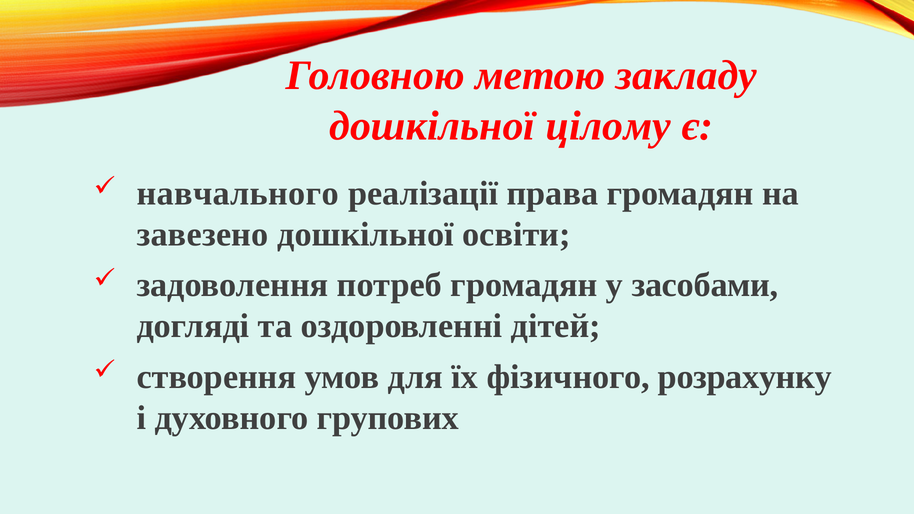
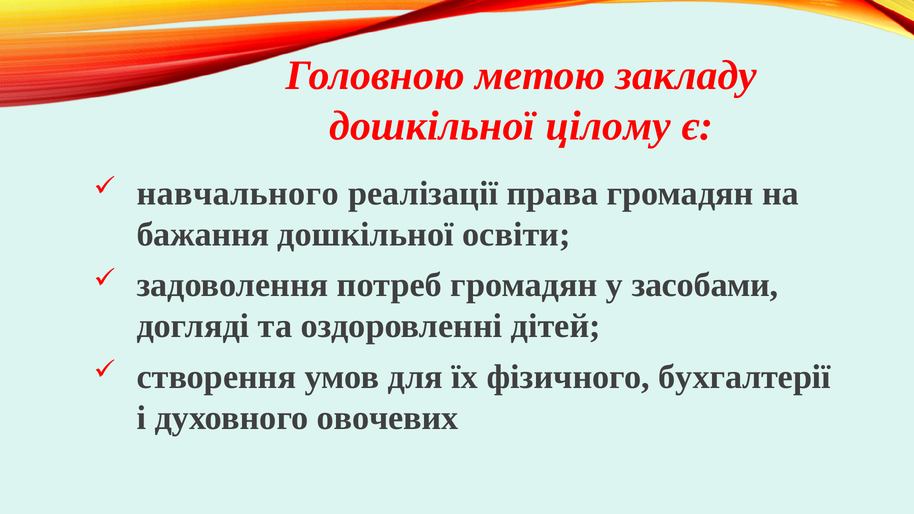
завезено: завезено -> бажання
розрахунку: розрахунку -> бухгалтерії
групових: групових -> овочевих
